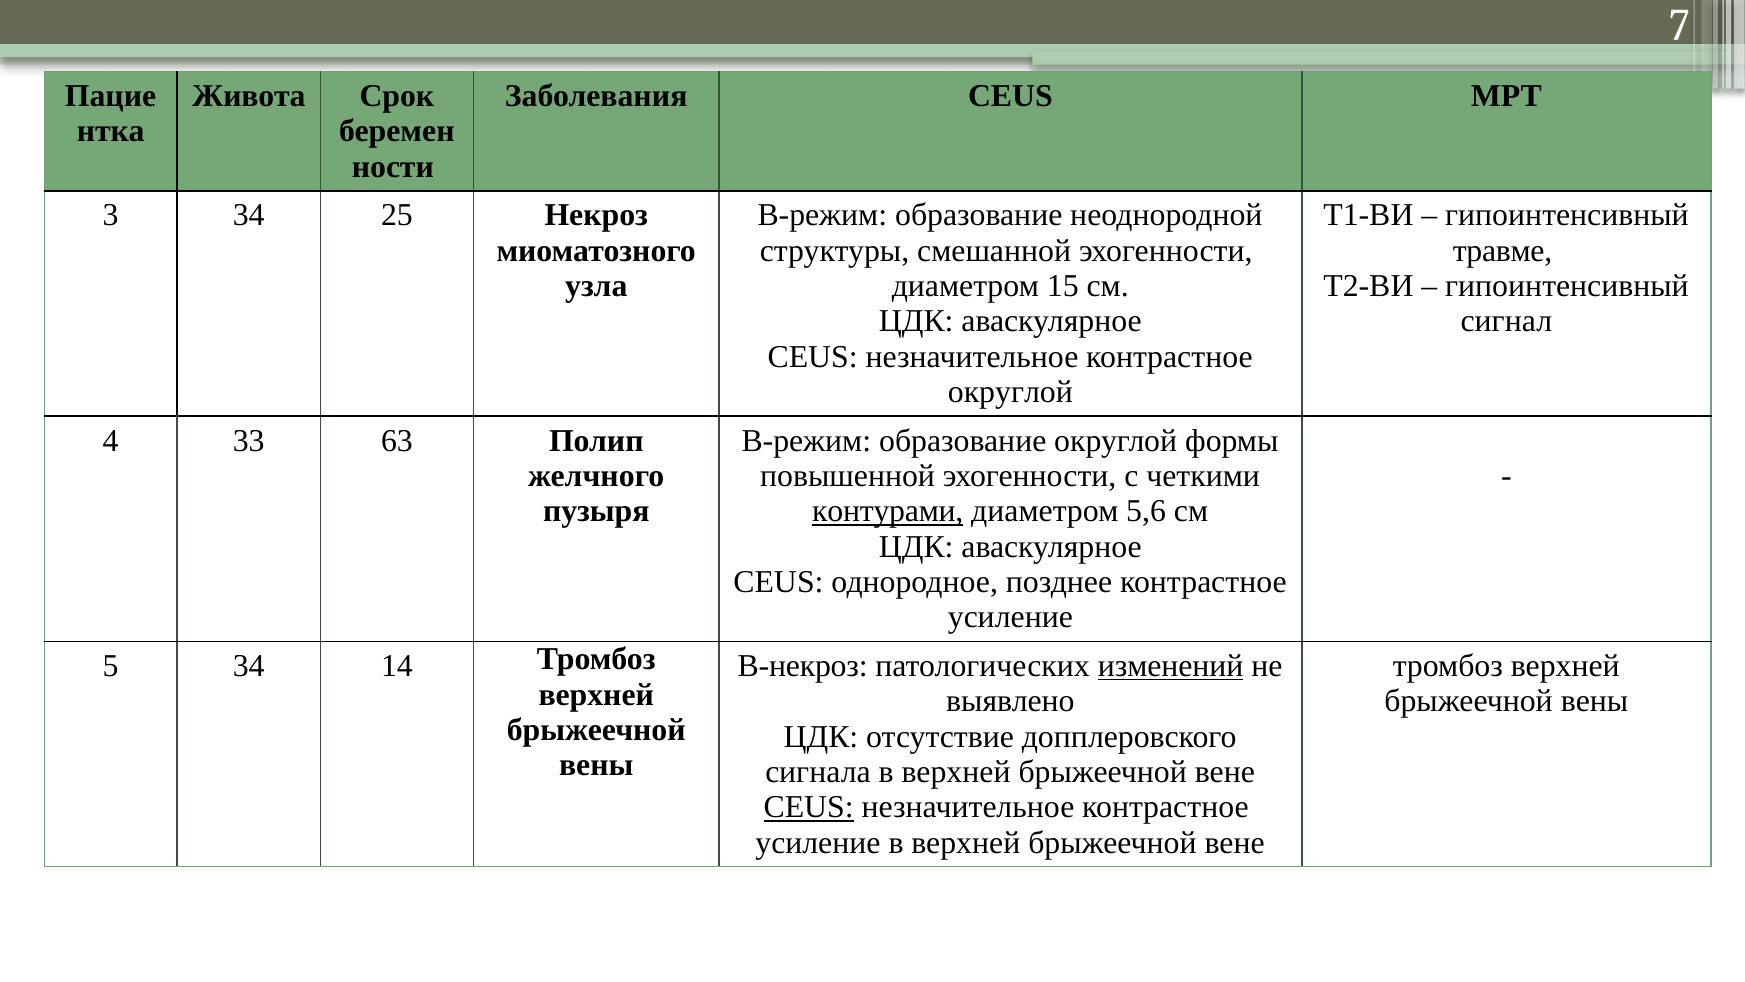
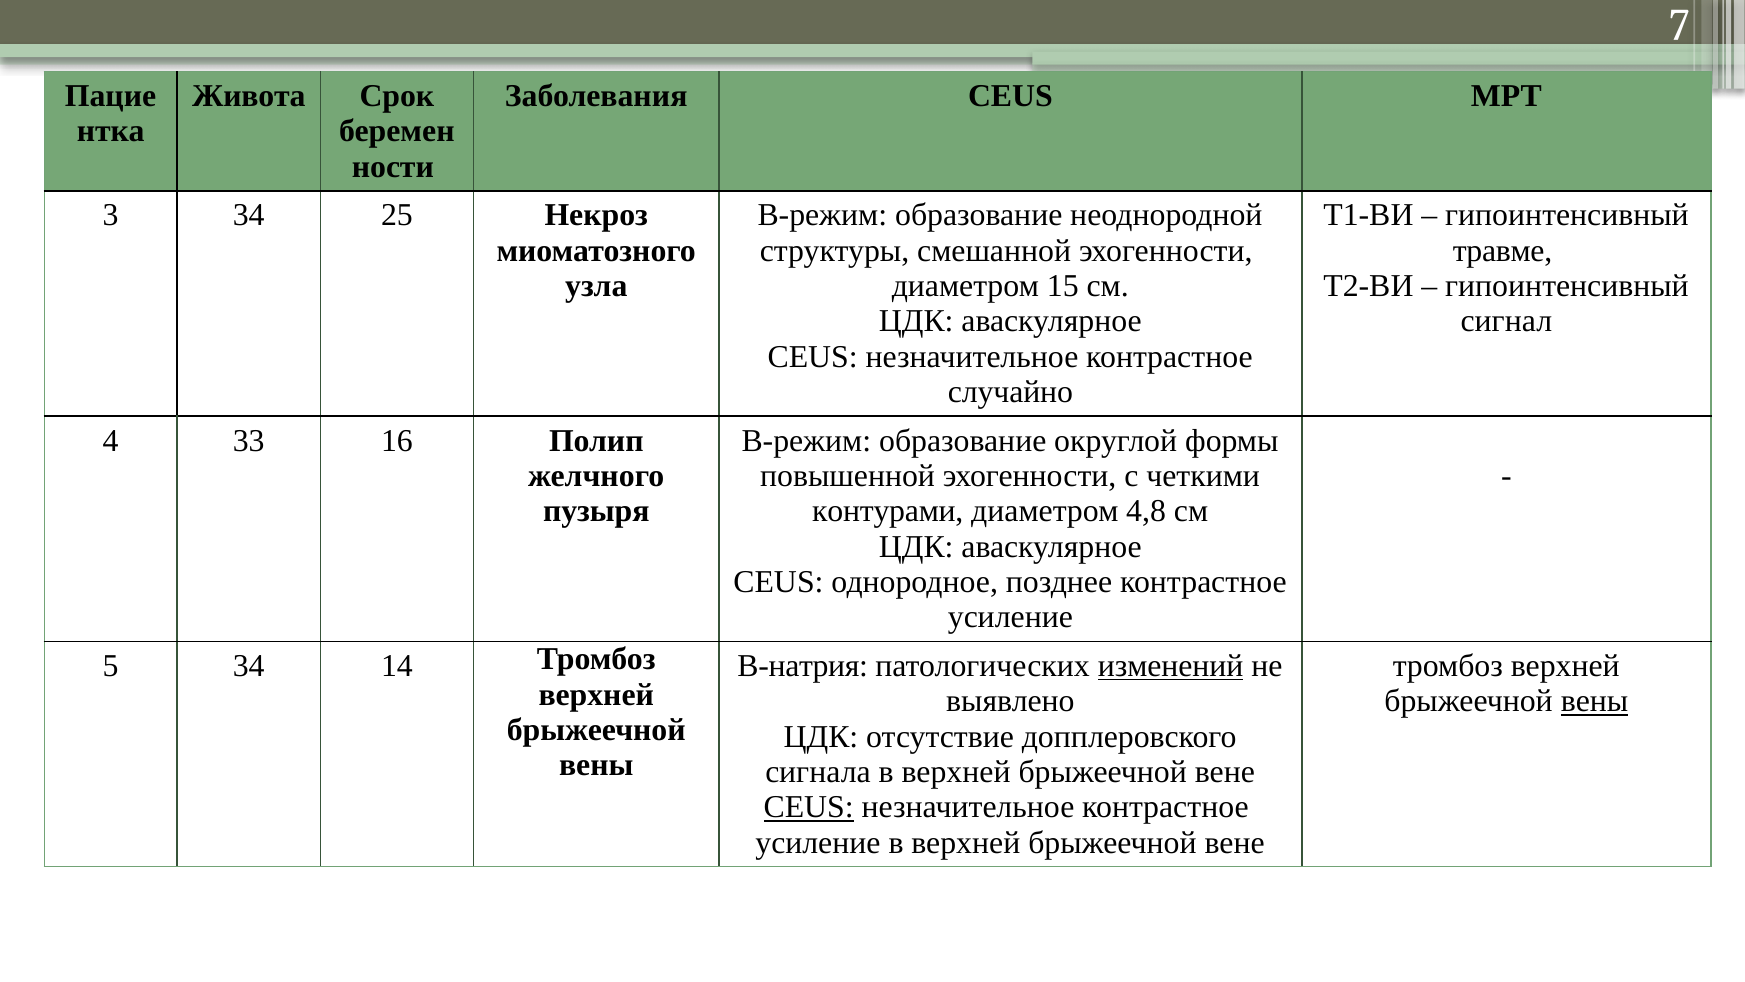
округлой at (1010, 392): округлой -> случайно
63: 63 -> 16
контурами underline: present -> none
5,6: 5,6 -> 4,8
В-некроз: В-некроз -> В-натрия
вены at (1594, 701) underline: none -> present
